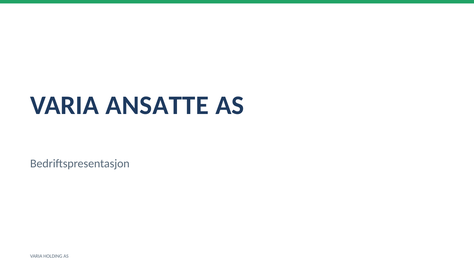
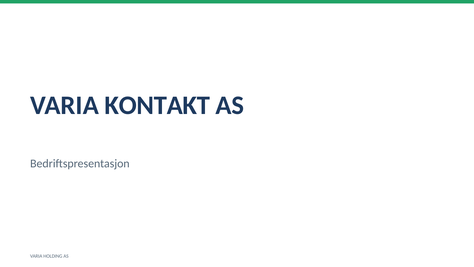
ANSATTE: ANSATTE -> KONTAKT
